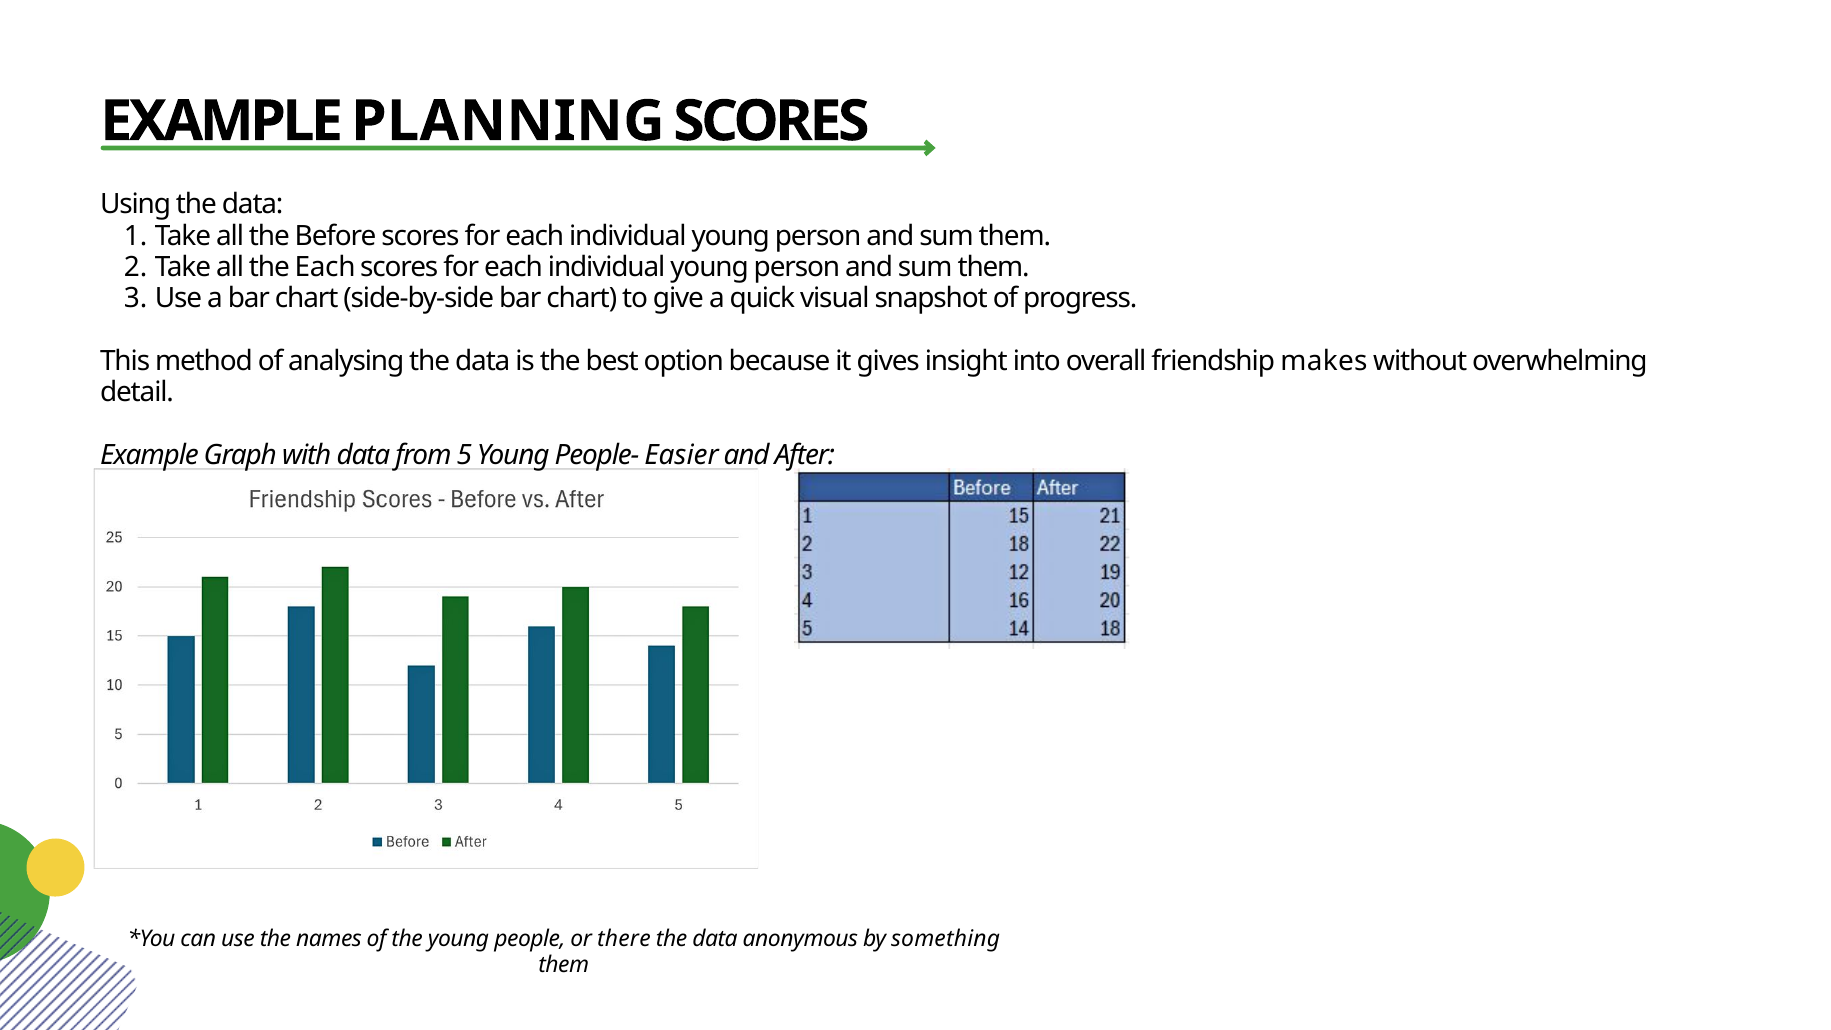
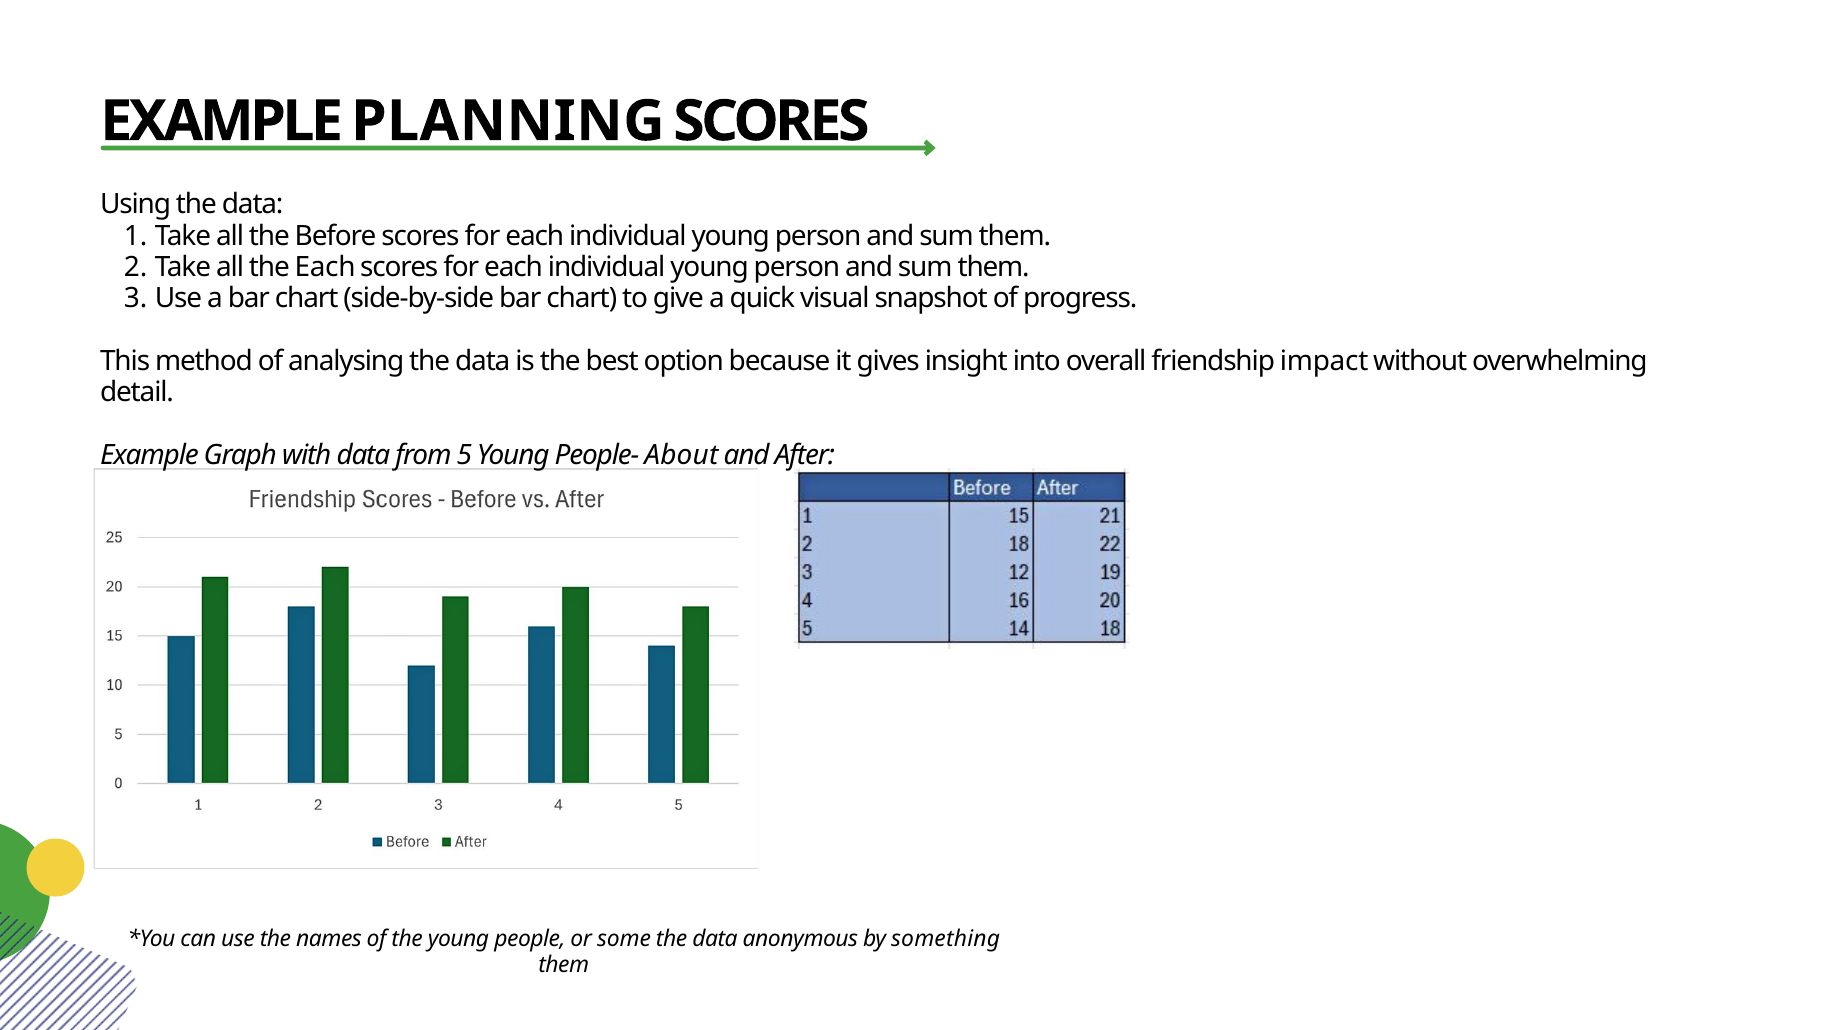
makes: makes -> impact
Easier: Easier -> About
there: there -> some
